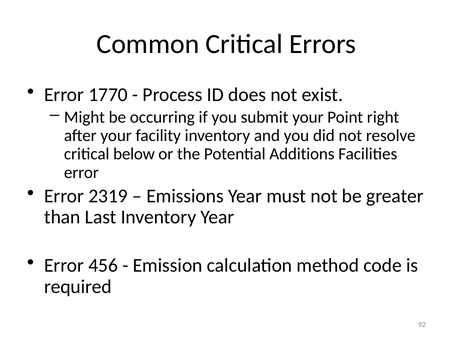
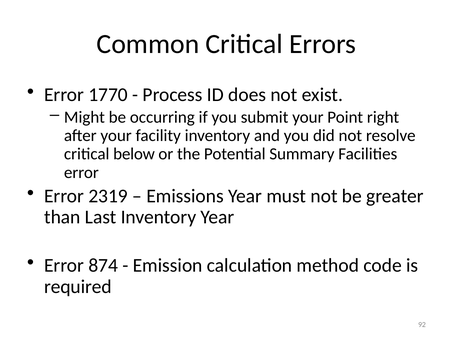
Additions: Additions -> Summary
456: 456 -> 874
